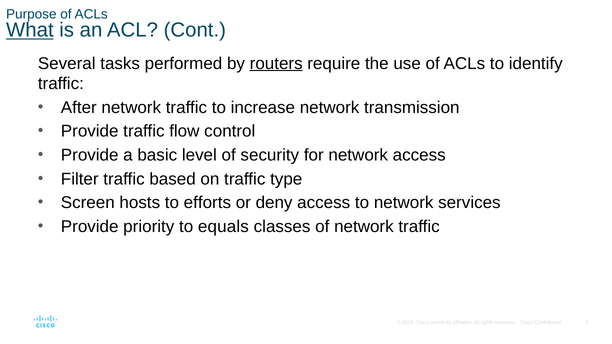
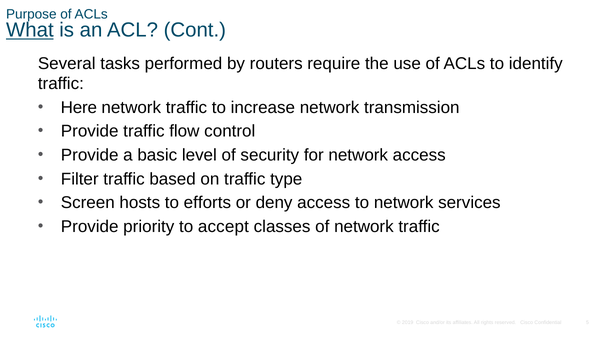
routers underline: present -> none
After: After -> Here
equals: equals -> accept
